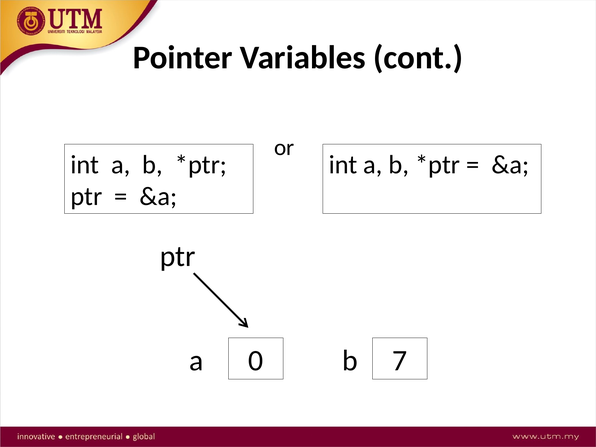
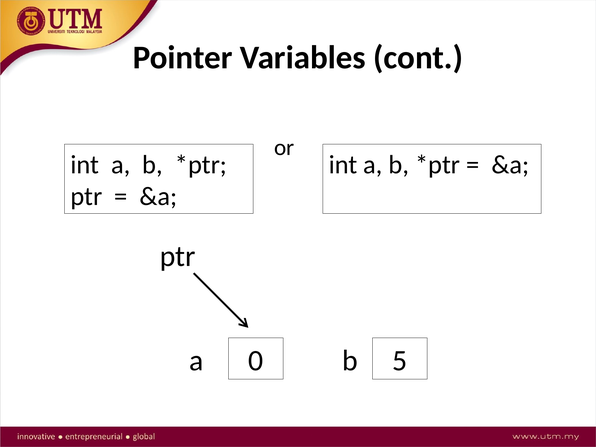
7: 7 -> 5
